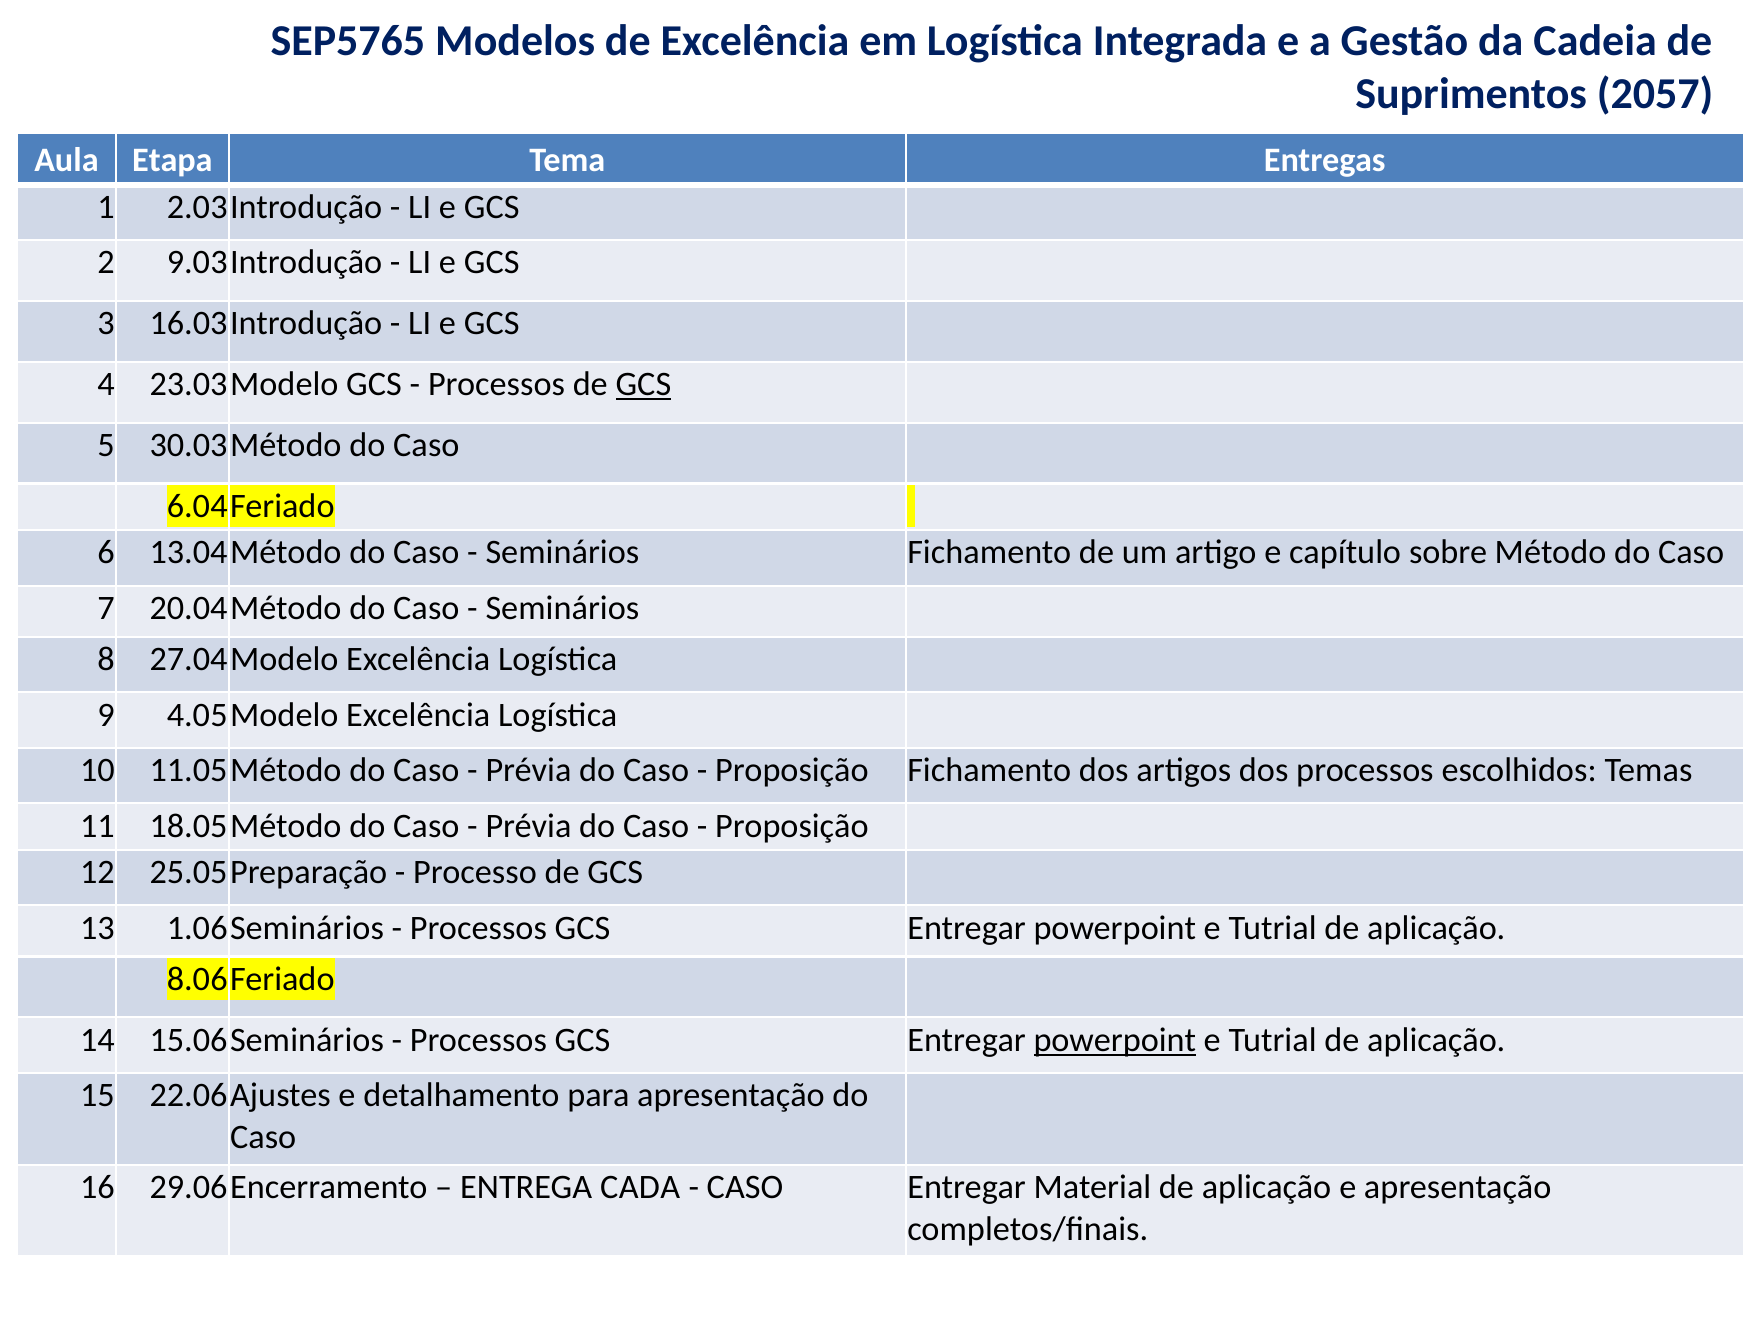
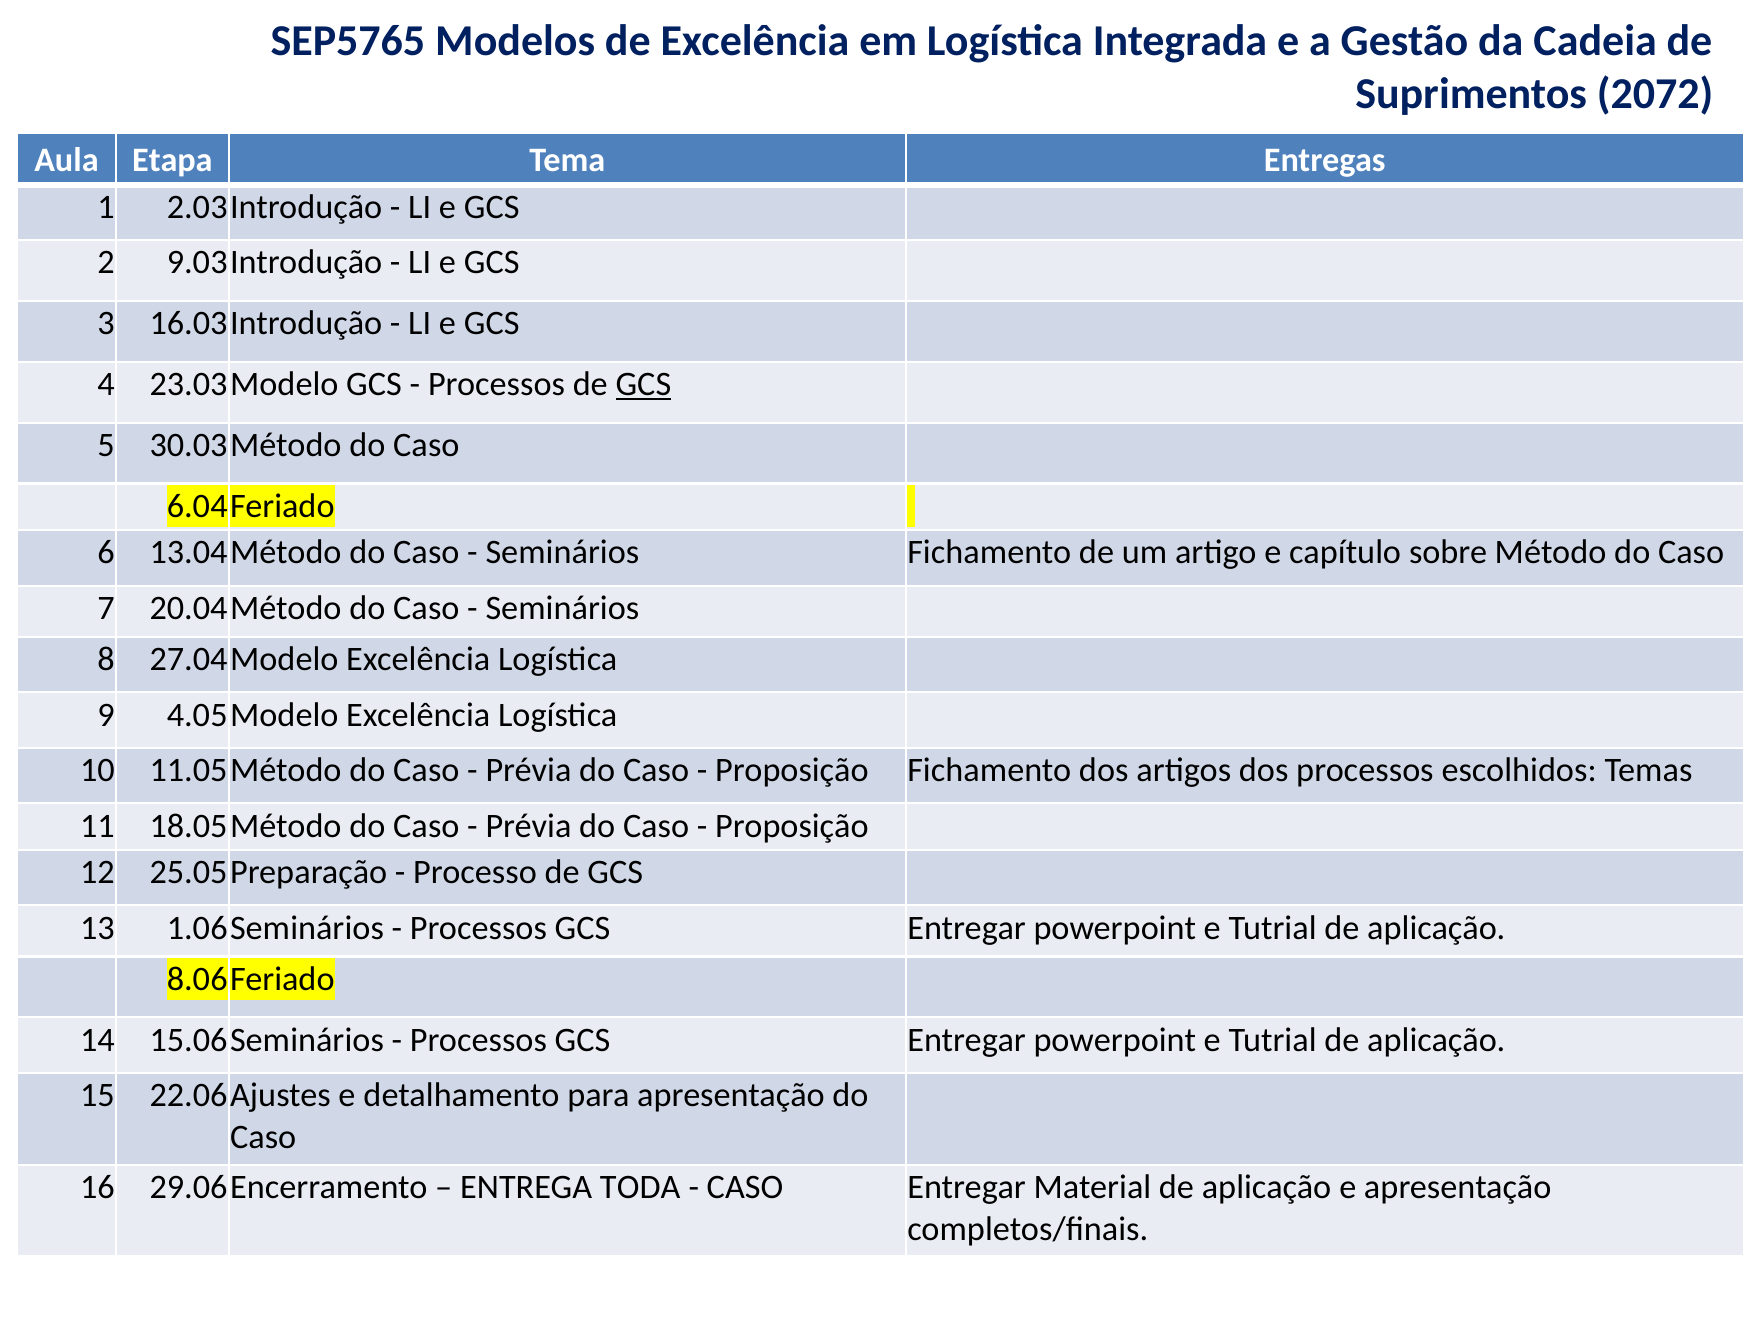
2057: 2057 -> 2072
powerpoint at (1115, 1040) underline: present -> none
CADA: CADA -> TODA
